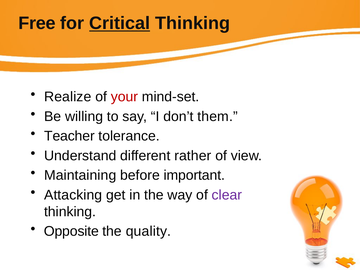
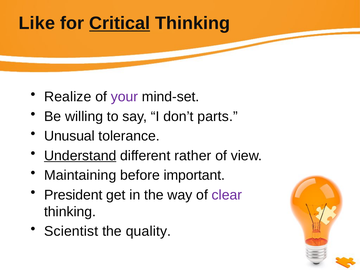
Free: Free -> Like
your colour: red -> purple
them: them -> parts
Teacher: Teacher -> Unusual
Understand underline: none -> present
Attacking: Attacking -> President
Opposite: Opposite -> Scientist
